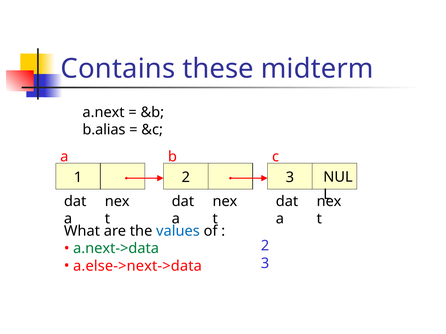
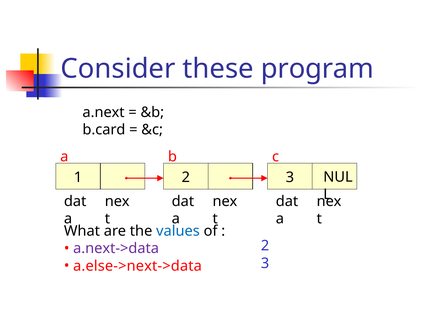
Contains: Contains -> Consider
midterm: midterm -> program
b.alias: b.alias -> b.card
a.next->data colour: green -> purple
